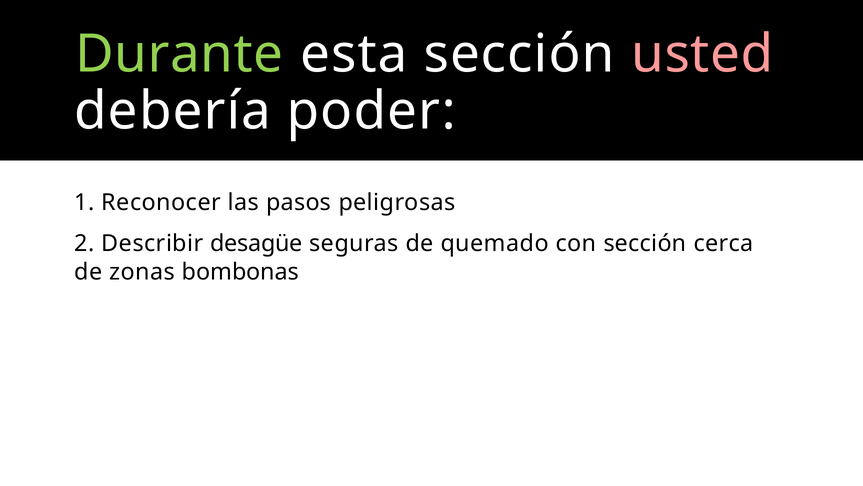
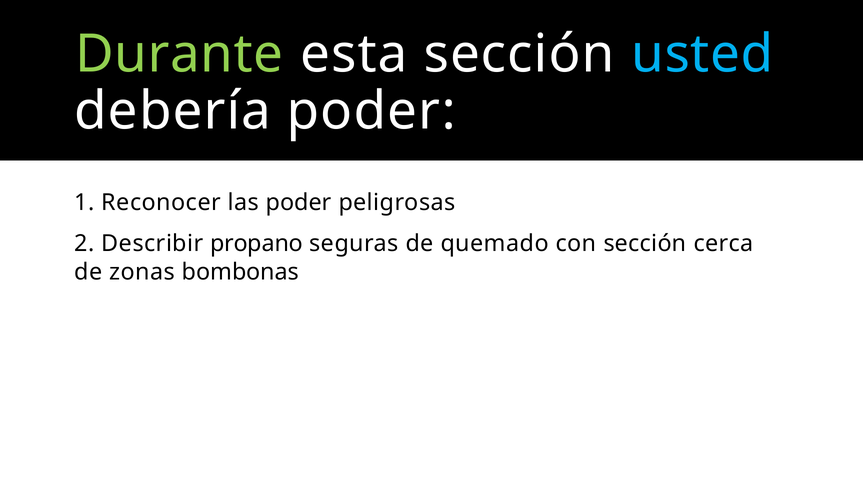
usted colour: pink -> light blue
las pasos: pasos -> poder
desagüe: desagüe -> propano
